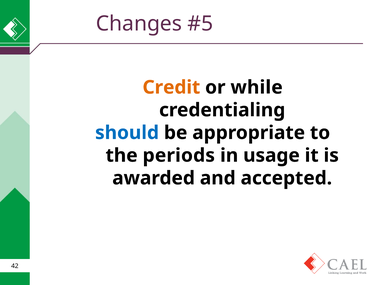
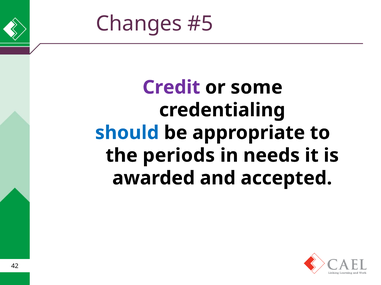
Credit colour: orange -> purple
while: while -> some
usage: usage -> needs
